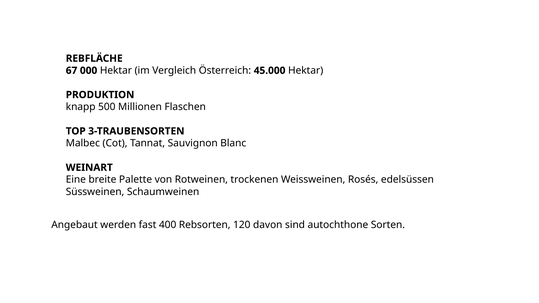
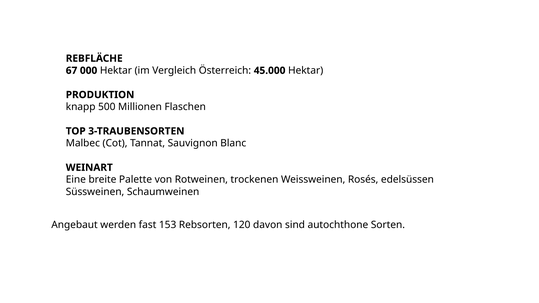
400: 400 -> 153
